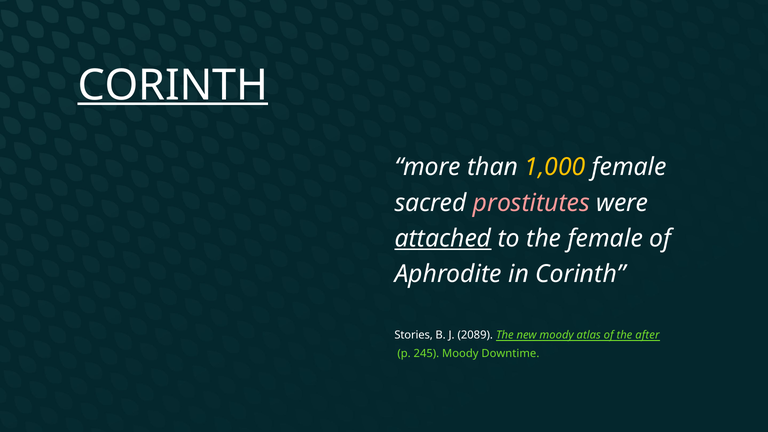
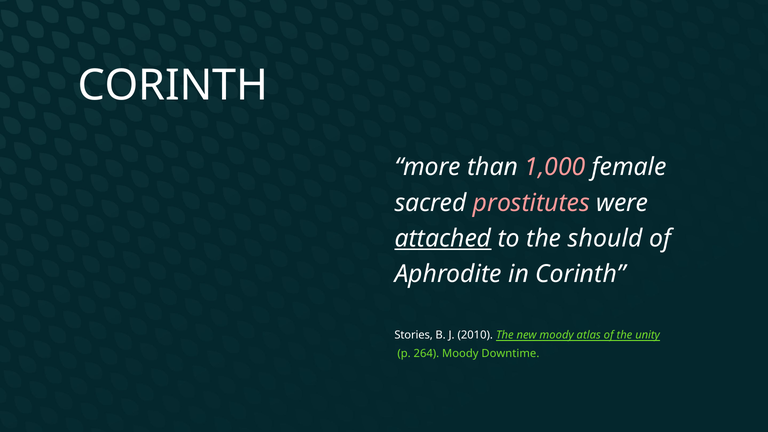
CORINTH at (173, 85) underline: present -> none
1,000 colour: yellow -> pink
the female: female -> should
2089: 2089 -> 2010
after: after -> unity
245: 245 -> 264
